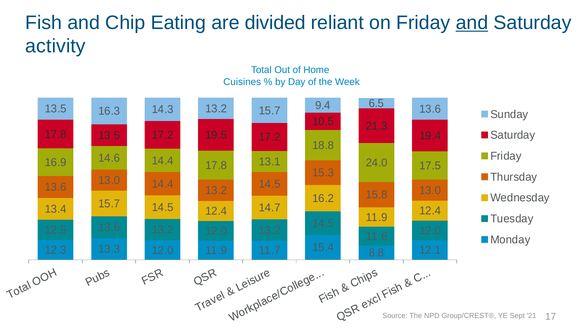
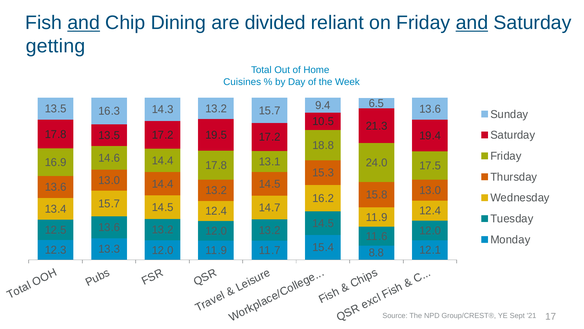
and at (84, 23) underline: none -> present
Eating: Eating -> Dining
activity: activity -> getting
